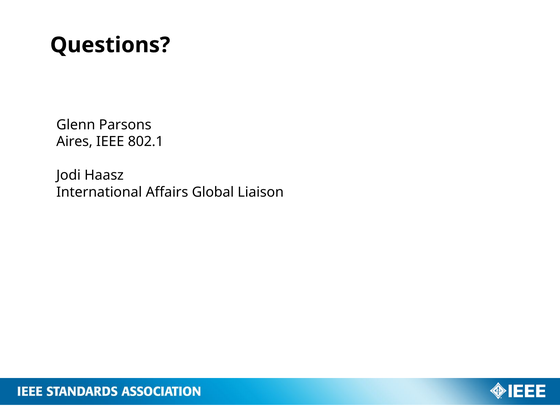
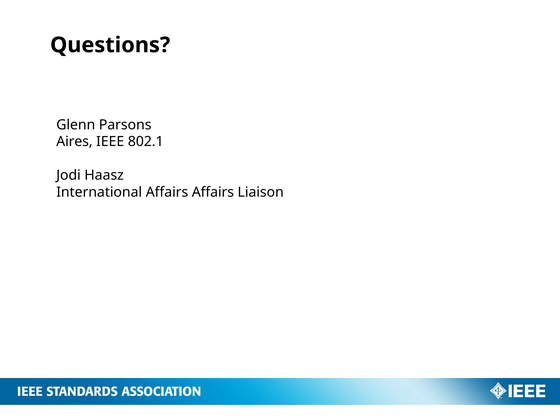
Affairs Global: Global -> Affairs
